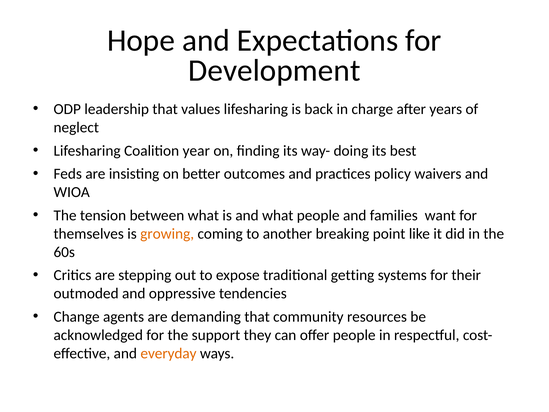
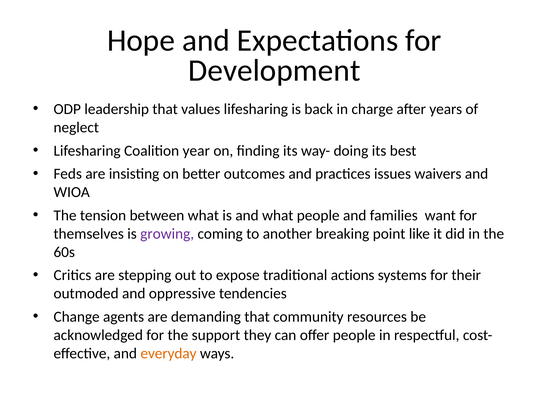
policy: policy -> issues
growing colour: orange -> purple
getting: getting -> actions
